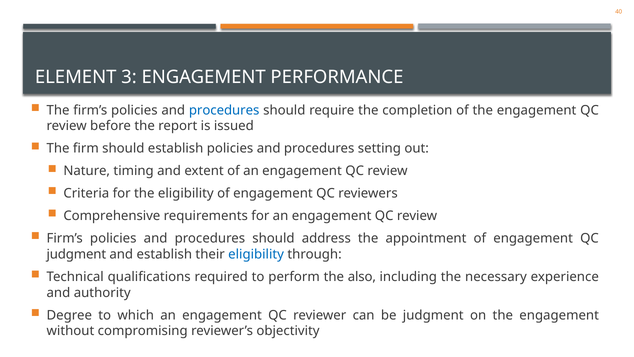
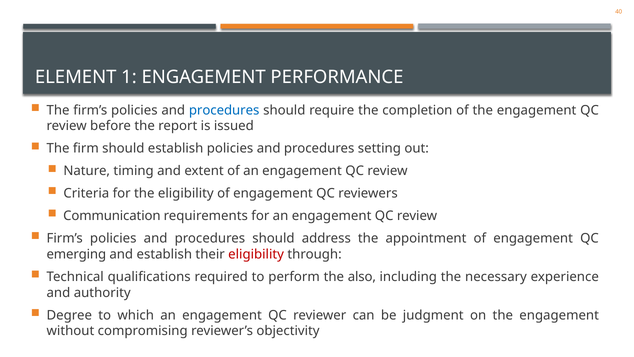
3: 3 -> 1
Comprehensive: Comprehensive -> Communication
judgment at (76, 254): judgment -> emerging
eligibility at (256, 254) colour: blue -> red
